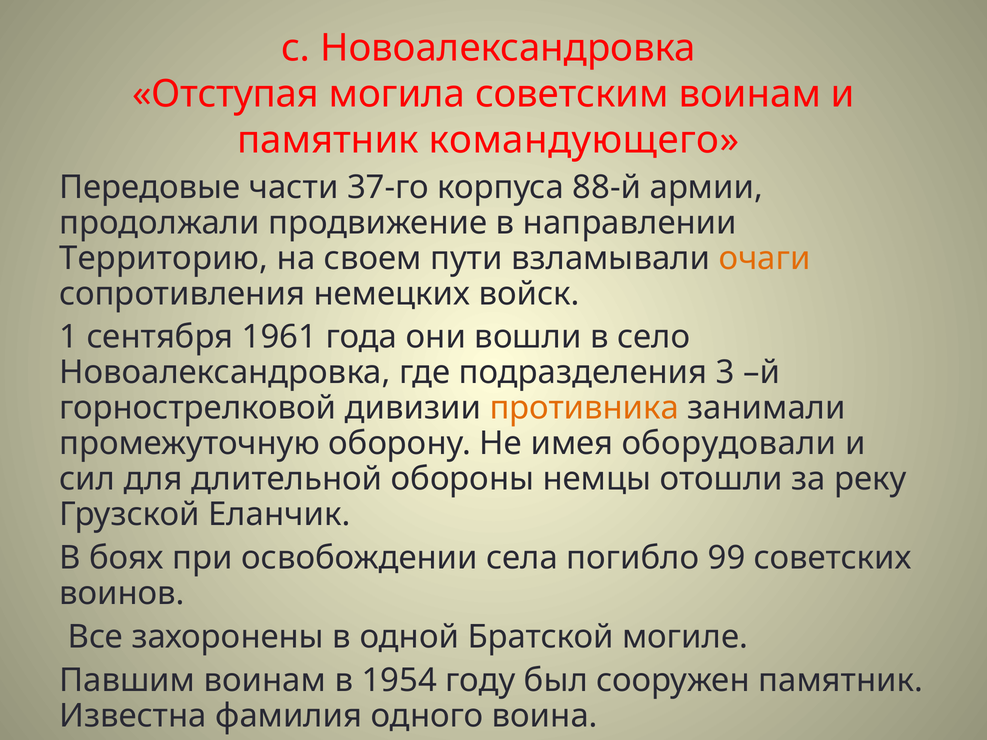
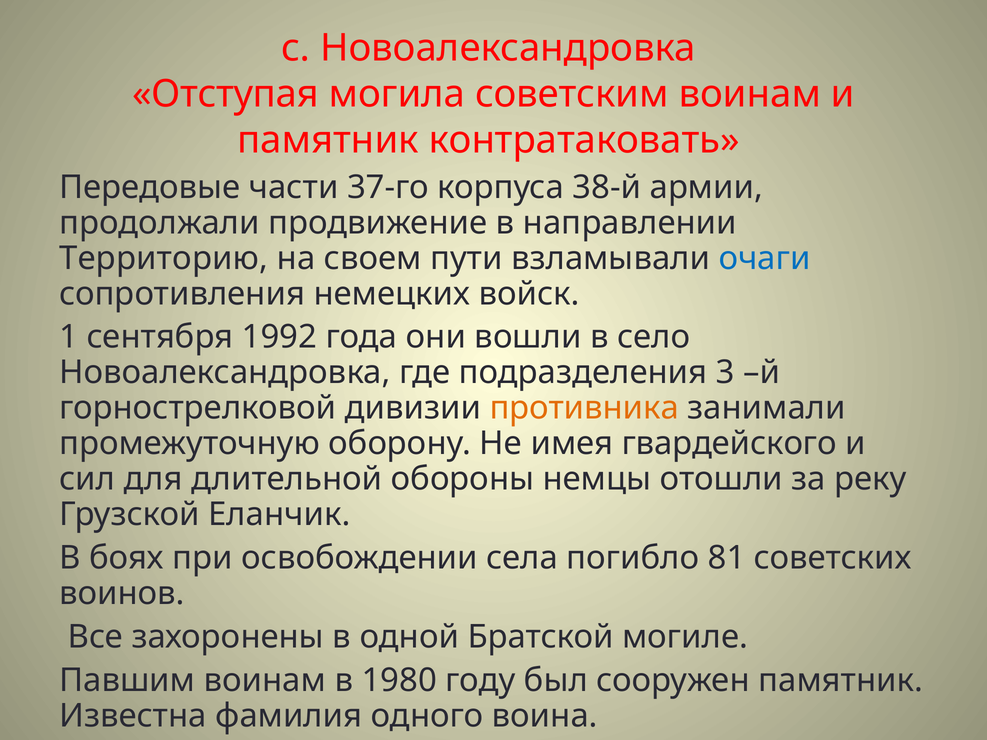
командующего: командующего -> контратаковать
88-й: 88-й -> 38-й
очаги colour: orange -> blue
1961: 1961 -> 1992
оборудовали: оборудовали -> гвардейского
99: 99 -> 81
1954: 1954 -> 1980
